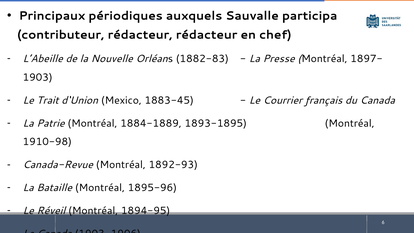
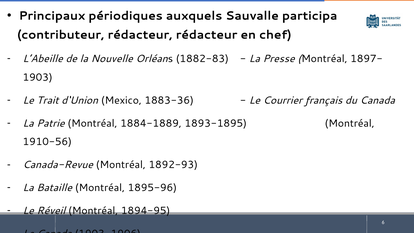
1883-45: 1883-45 -> 1883-36
1910-98: 1910-98 -> 1910-56
